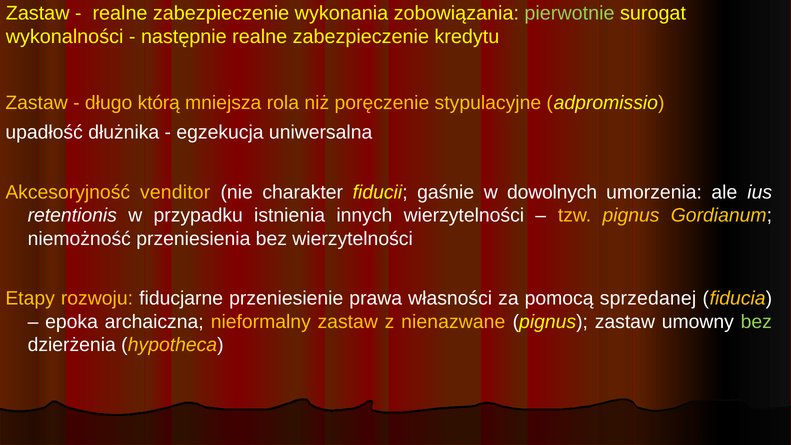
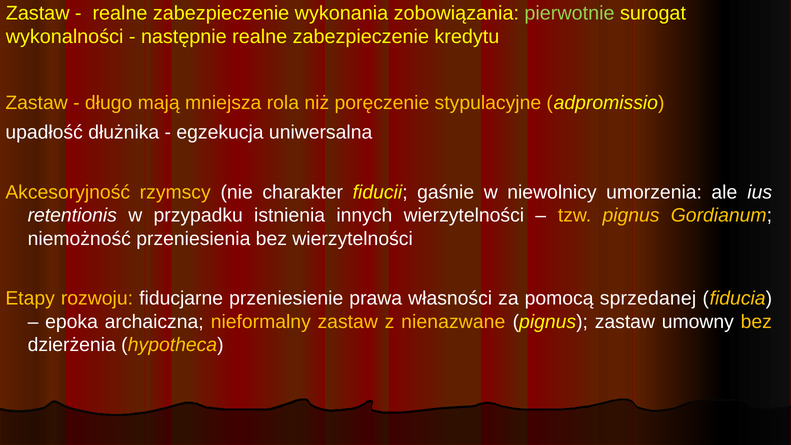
którą: którą -> mają
venditor: venditor -> rzymscy
dowolnych: dowolnych -> niewolnicy
bez at (756, 322) colour: light green -> yellow
